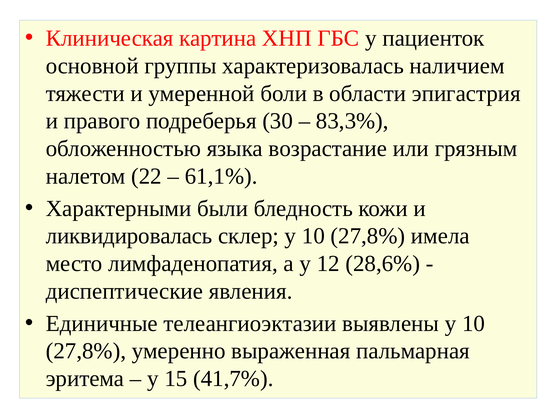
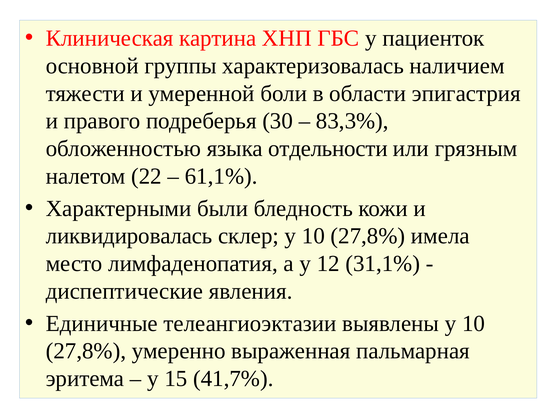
возрастание: возрастание -> отдельности
28,6%: 28,6% -> 31,1%
